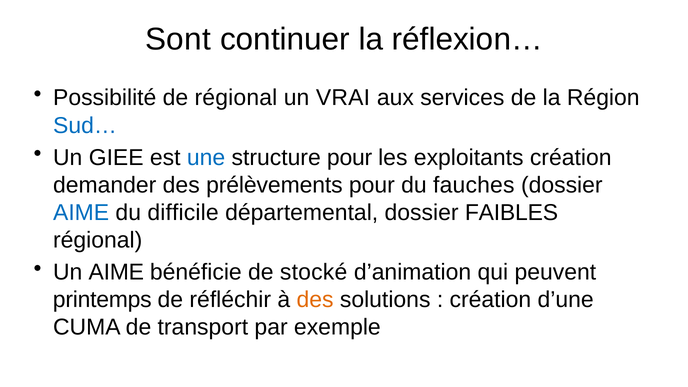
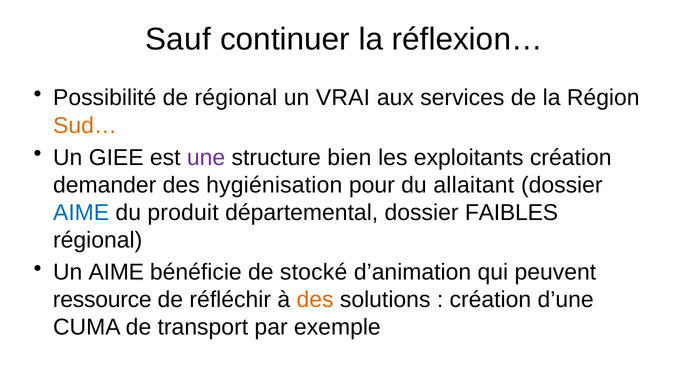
Sont: Sont -> Sauf
Sud… colour: blue -> orange
une colour: blue -> purple
structure pour: pour -> bien
prélèvements: prélèvements -> hygiénisation
fauches: fauches -> allaitant
difficile: difficile -> produit
printemps: printemps -> ressource
